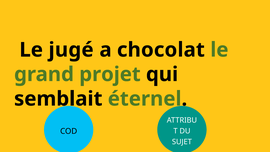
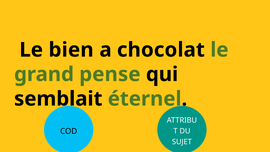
jugé: jugé -> bien
projet: projet -> pense
